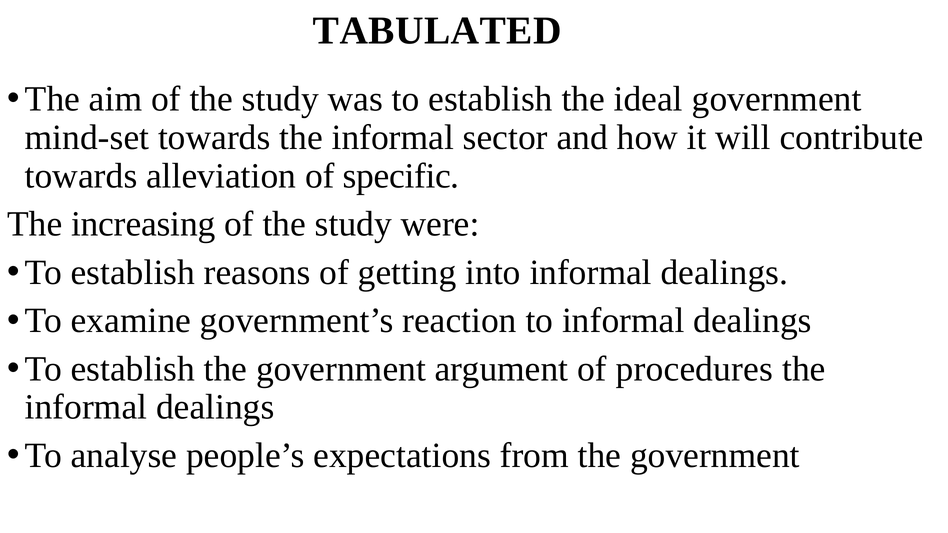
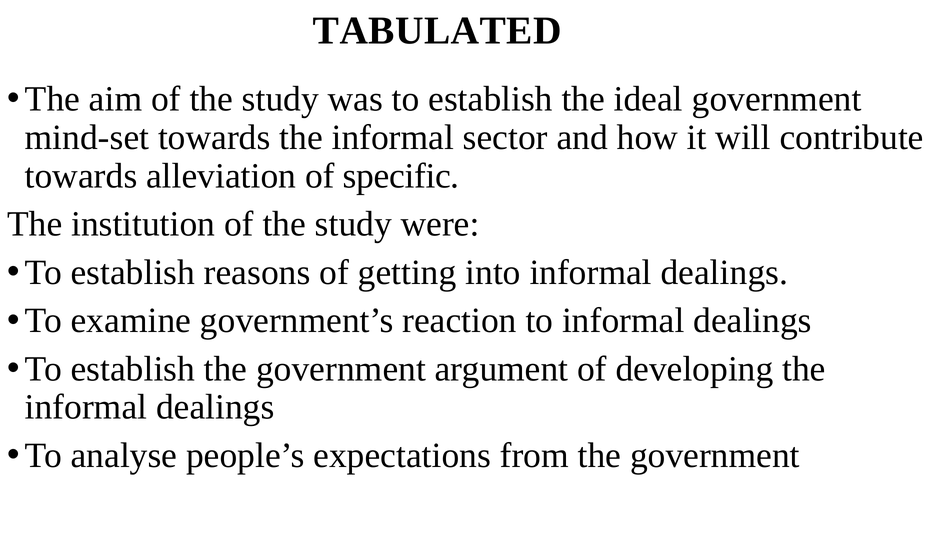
increasing: increasing -> institution
procedures: procedures -> developing
